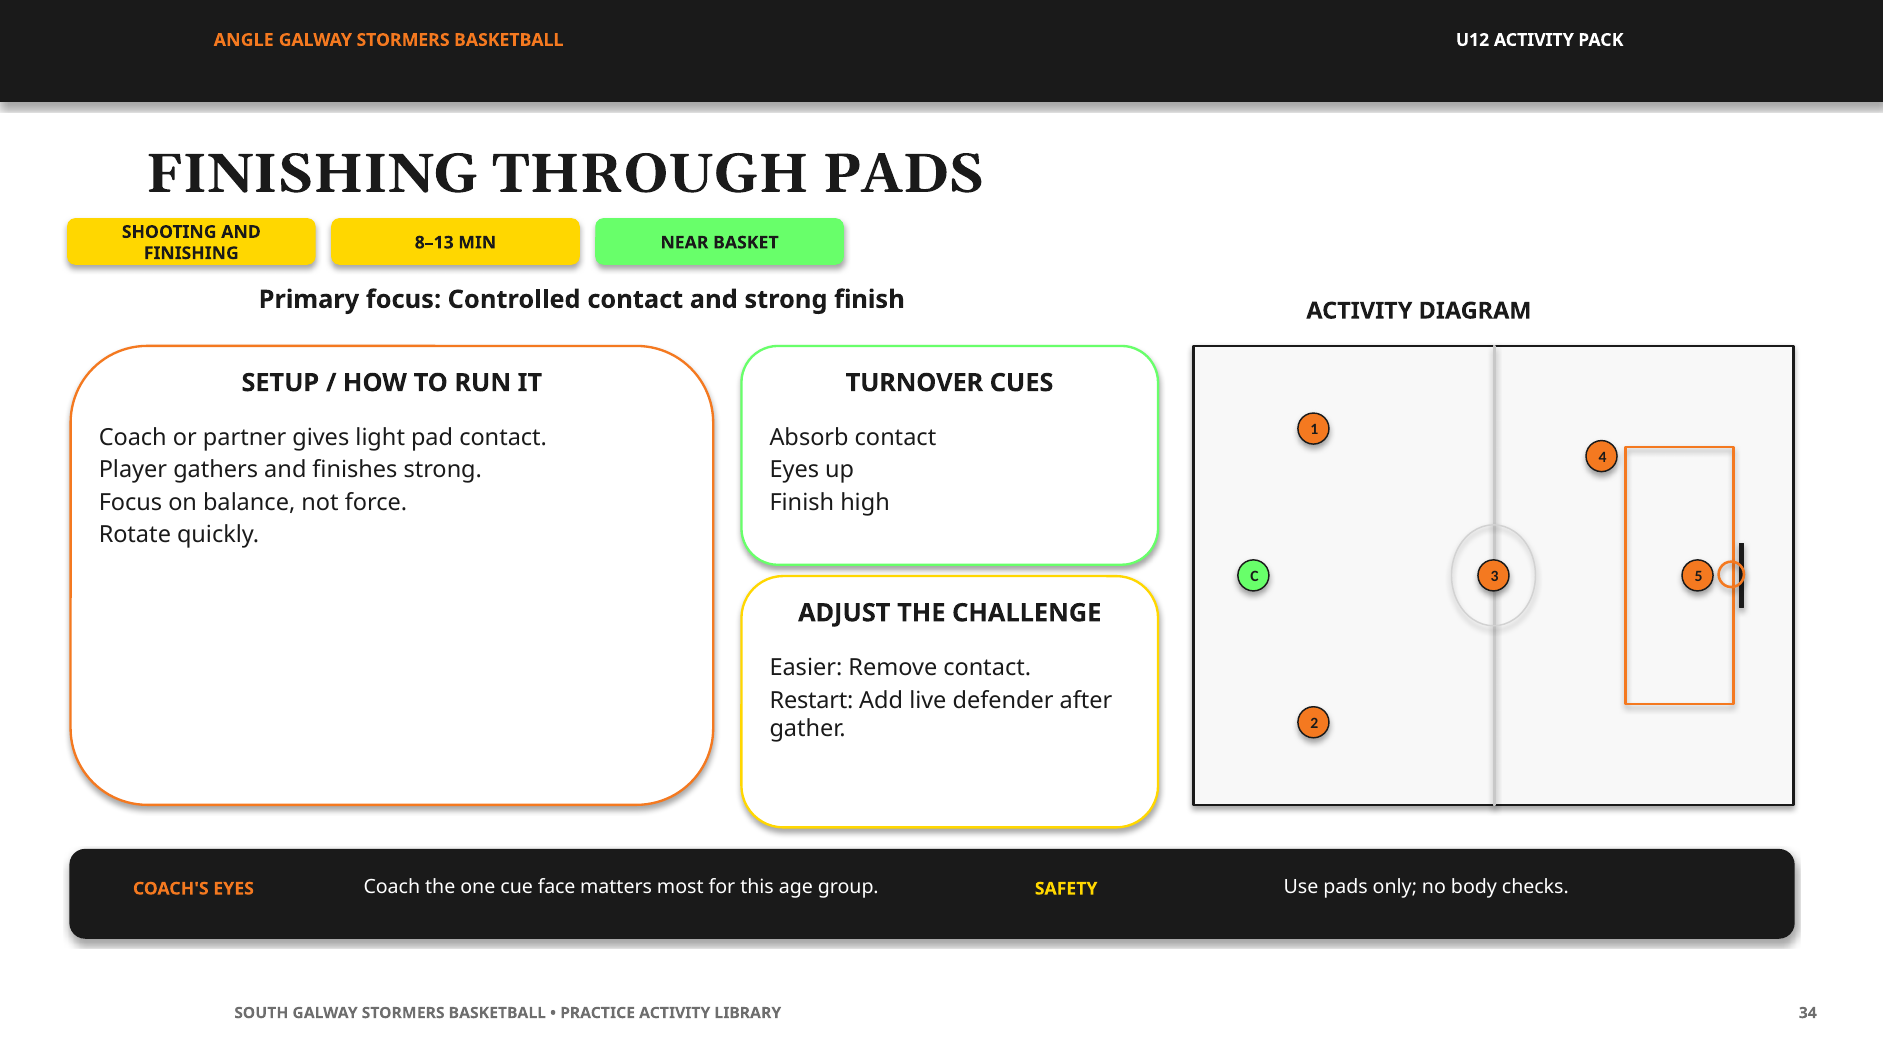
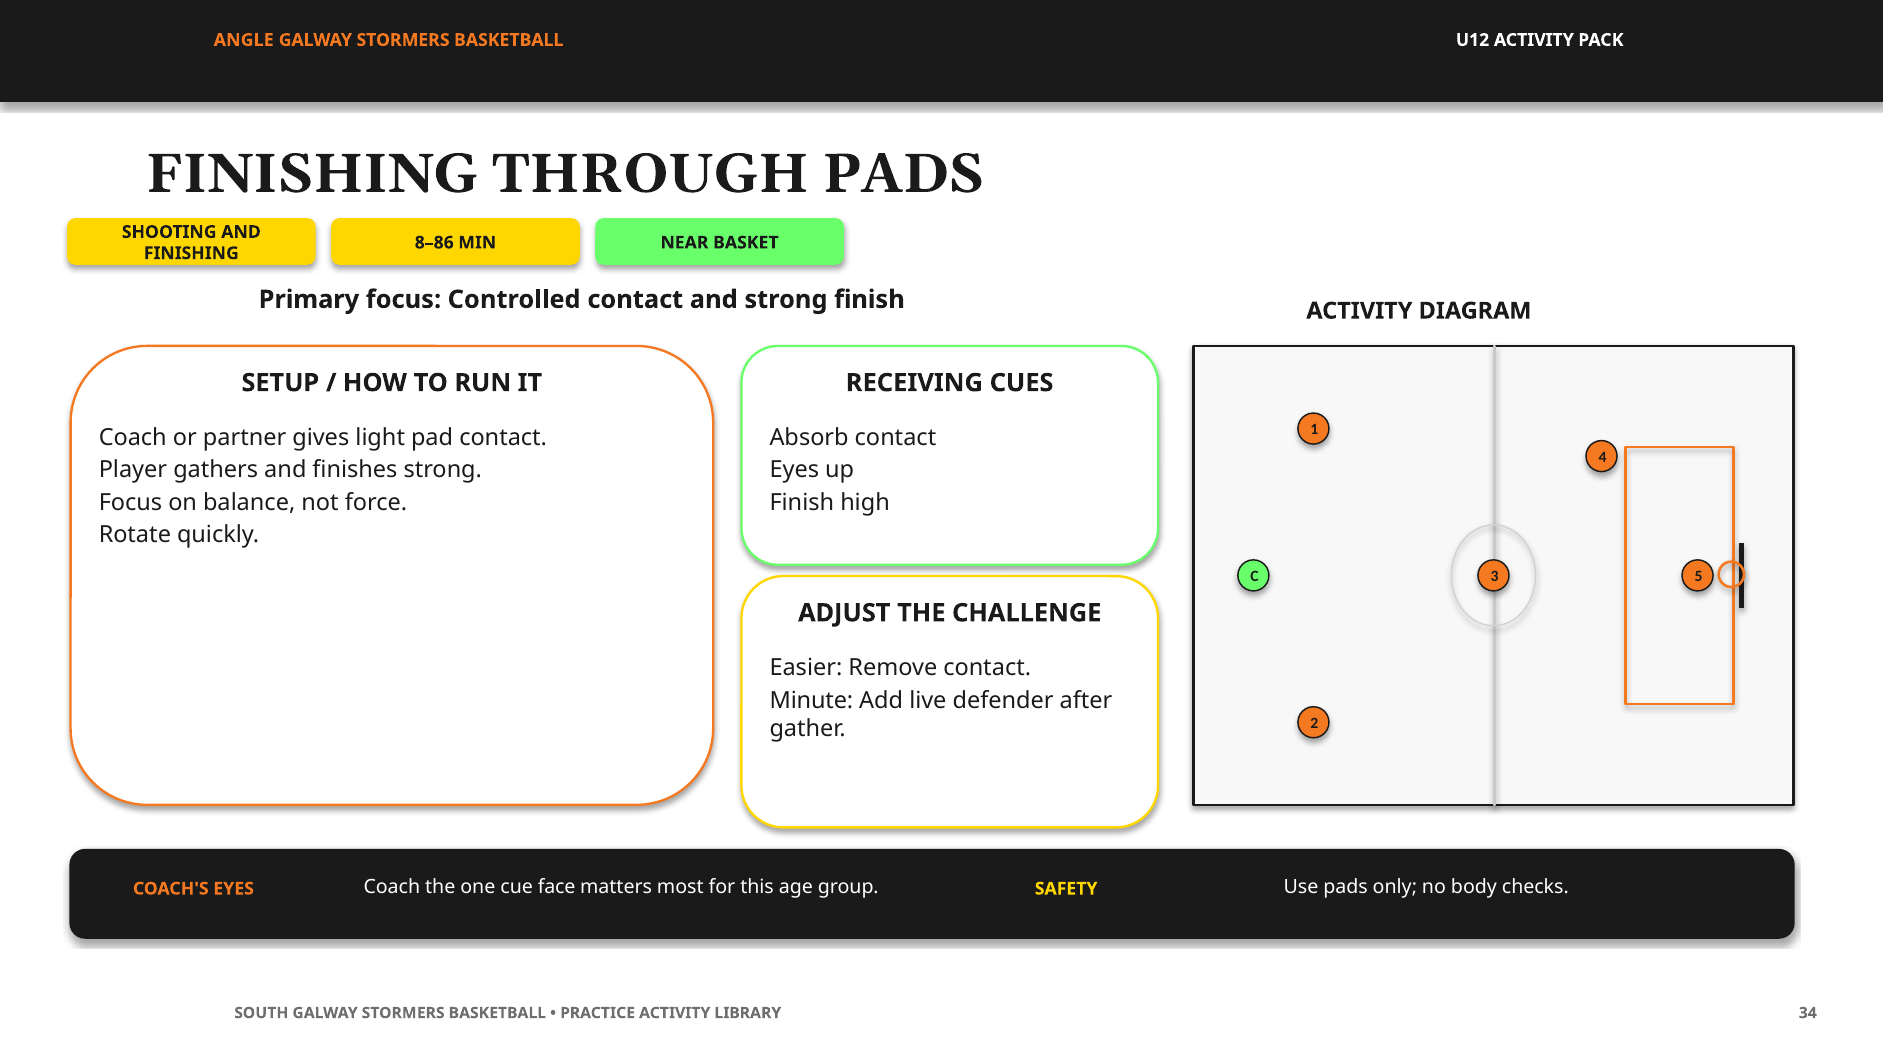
8–13: 8–13 -> 8–86
TURNOVER: TURNOVER -> RECEIVING
Restart: Restart -> Minute
